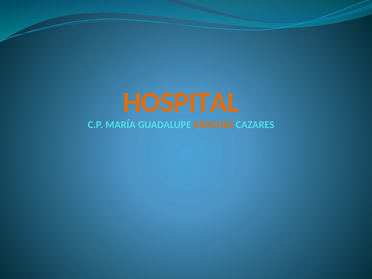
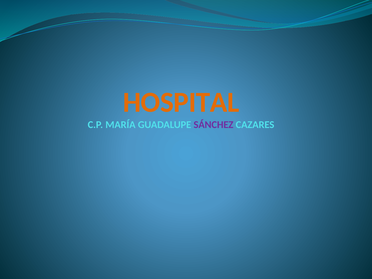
SÁNCHEZ colour: orange -> purple
